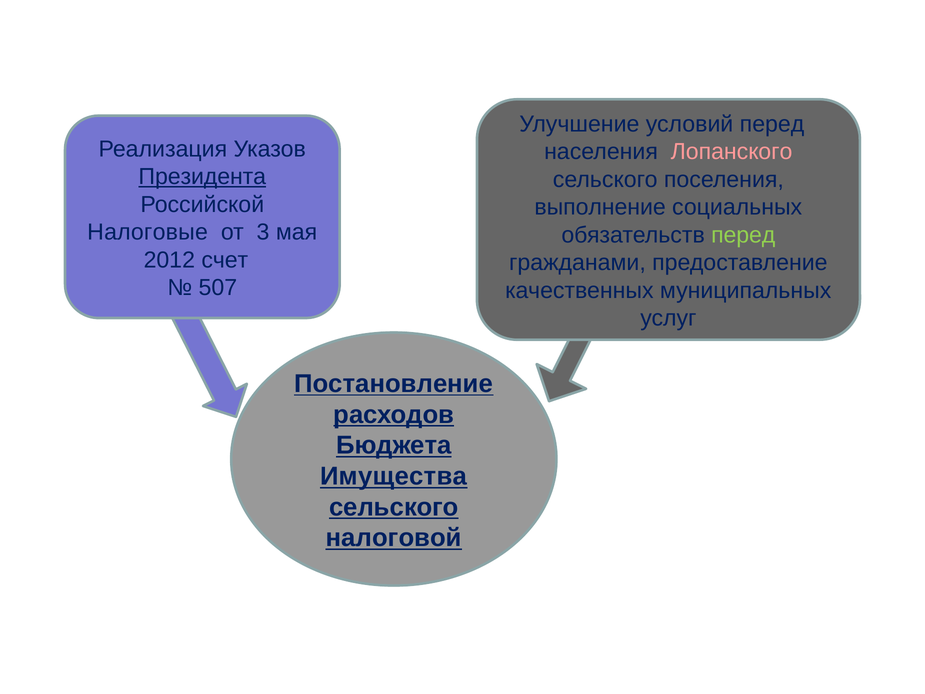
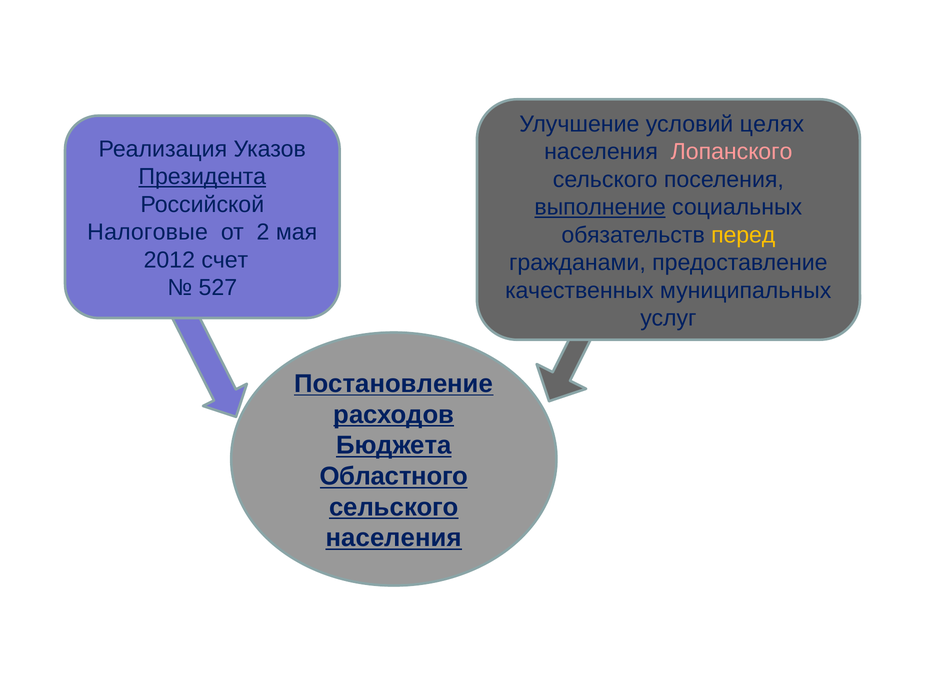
условий перед: перед -> целях
выполнение underline: none -> present
3: 3 -> 2
перед at (743, 235) colour: light green -> yellow
507: 507 -> 527
Имущества: Имущества -> Областного
налоговой at (394, 538): налоговой -> населения
